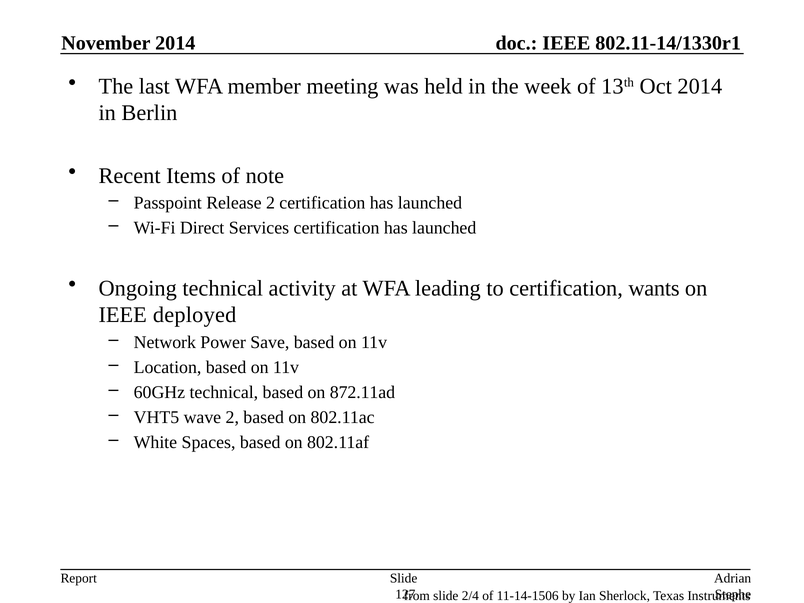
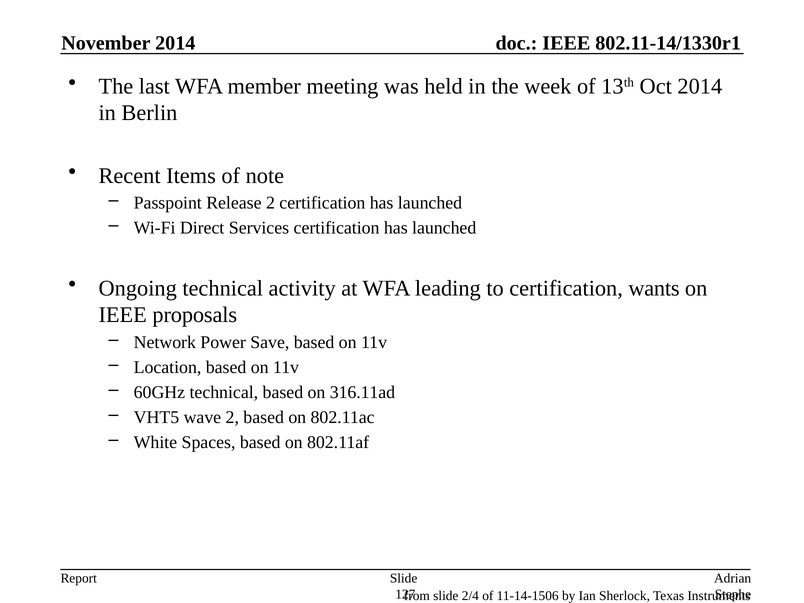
deployed: deployed -> proposals
872.11ad: 872.11ad -> 316.11ad
